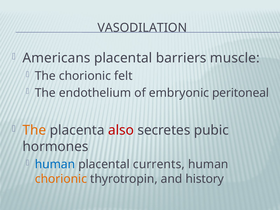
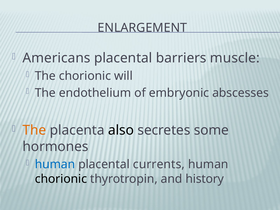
VASODILATION: VASODILATION -> ENLARGEMENT
felt: felt -> will
peritoneal: peritoneal -> abscesses
also colour: red -> black
pubic: pubic -> some
chorionic at (61, 179) colour: orange -> black
